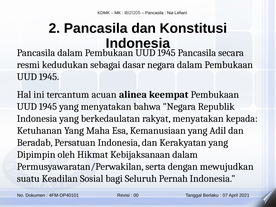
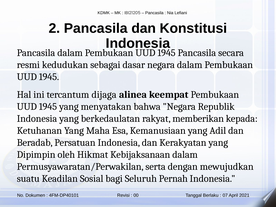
acuan: acuan -> dijaga
rakyat menyatakan: menyatakan -> memberikan
